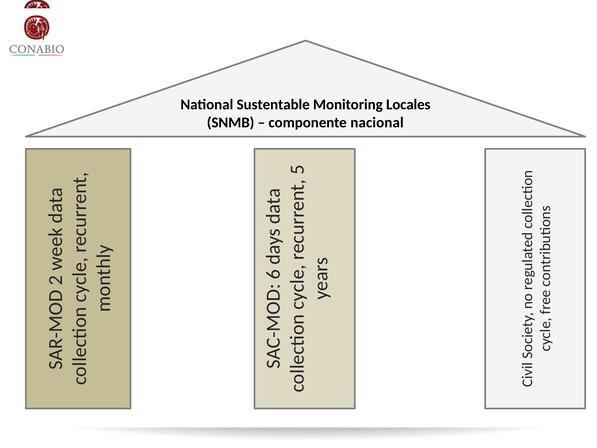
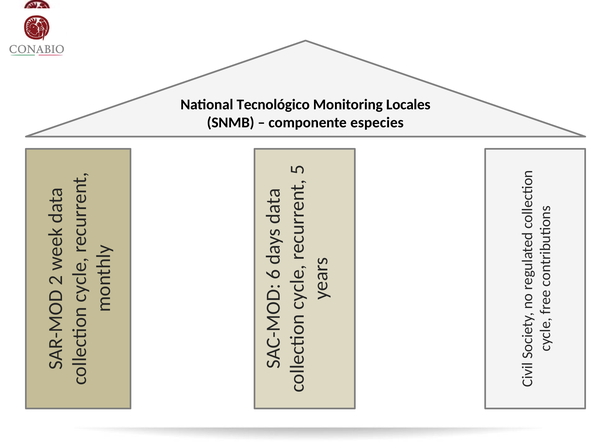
Sustentable: Sustentable -> Tecnológico
nacional: nacional -> especies
